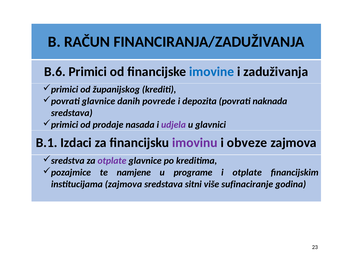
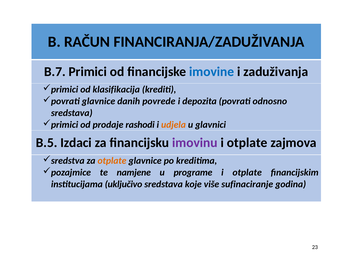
B.6: B.6 -> B.7
županijskog: županijskog -> klasifikacija
naknada: naknada -> odnosno
nasada: nasada -> rashodi
udjela colour: purple -> orange
B.1: B.1 -> B.5
obveze at (247, 143): obveze -> otplate
otplate at (112, 161) colour: purple -> orange
institucijama zajmova: zajmova -> uključivo
sitni: sitni -> koje
